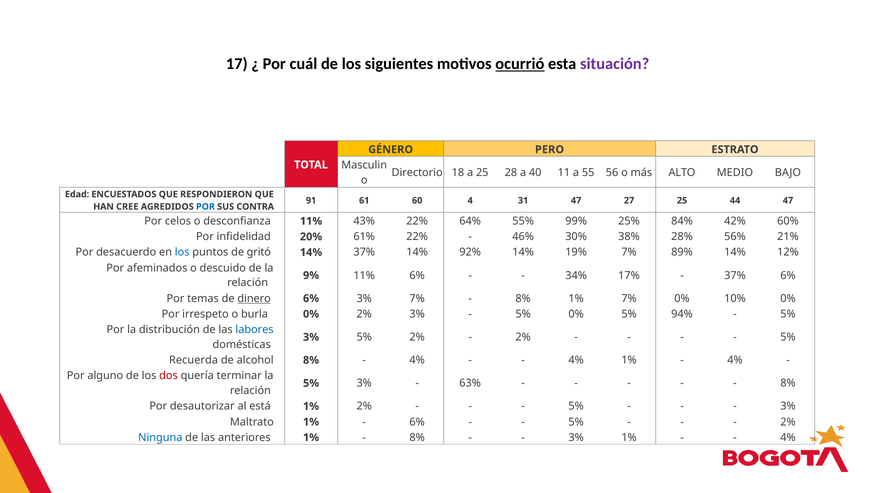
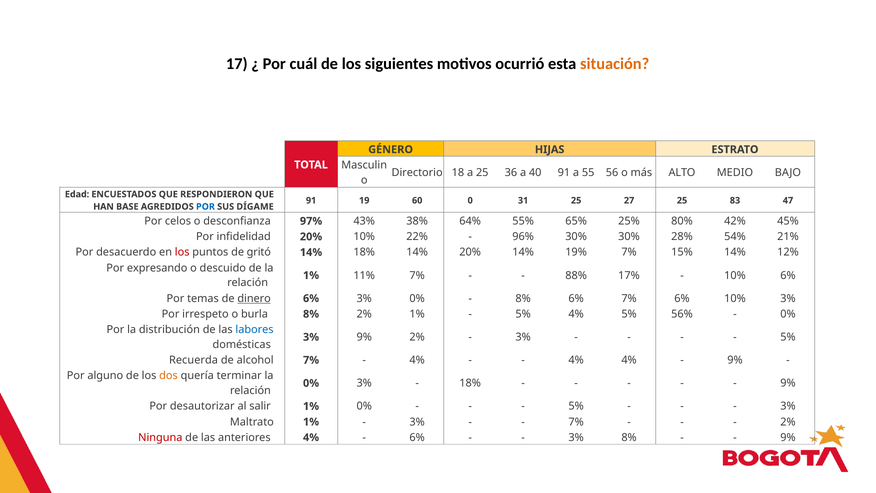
ocurrió underline: present -> none
situación colour: purple -> orange
PERO: PERO -> HIJAS
28: 28 -> 36
40 11: 11 -> 91
61: 61 -> 19
4: 4 -> 0
31 47: 47 -> 25
44: 44 -> 83
CREE: CREE -> BASE
CONTRA: CONTRA -> DÍGAME
desconfianza 11%: 11% -> 97%
43% 22%: 22% -> 38%
99%: 99% -> 65%
84%: 84% -> 80%
60%: 60% -> 45%
20% 61%: 61% -> 10%
46%: 46% -> 96%
30% 38%: 38% -> 30%
56%: 56% -> 54%
los at (182, 252) colour: blue -> red
14% 37%: 37% -> 18%
14% 92%: 92% -> 20%
89%: 89% -> 15%
afeminados: afeminados -> expresando
9% at (311, 275): 9% -> 1%
11% 6%: 6% -> 7%
34%: 34% -> 88%
37% at (735, 275): 37% -> 10%
3% 7%: 7% -> 0%
8% 1%: 1% -> 6%
7% 0%: 0% -> 6%
10% 0%: 0% -> 3%
burla 0%: 0% -> 8%
2% 3%: 3% -> 1%
5% 0%: 0% -> 4%
94%: 94% -> 56%
5% at (788, 314): 5% -> 0%
3% 5%: 5% -> 9%
2% at (523, 337): 2% -> 3%
alcohol 8%: 8% -> 7%
4% 1%: 1% -> 4%
4% at (735, 360): 4% -> 9%
dos colour: red -> orange
5% at (311, 383): 5% -> 0%
63% at (470, 383): 63% -> 18%
8% at (788, 383): 8% -> 9%
está: está -> salir
1% 2%: 2% -> 0%
6% at (417, 422): 6% -> 3%
5% at (576, 422): 5% -> 7%
Ninguna colour: blue -> red
anteriores 1%: 1% -> 4%
8% at (417, 437): 8% -> 6%
3% 1%: 1% -> 8%
4% at (788, 437): 4% -> 9%
